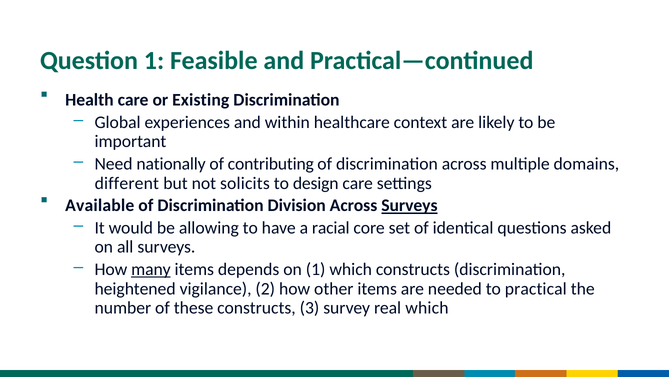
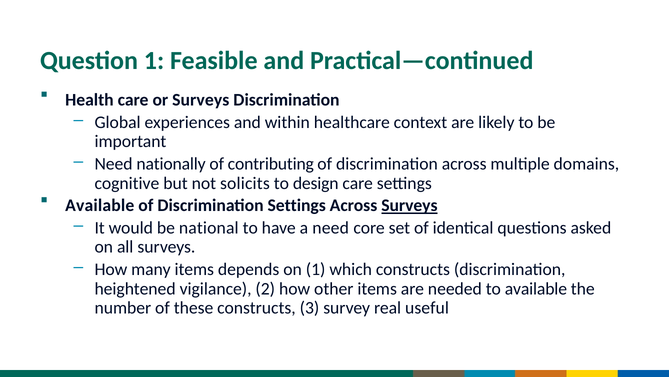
or Existing: Existing -> Surveys
different: different -> cognitive
Discrimination Division: Division -> Settings
allowing: allowing -> national
a racial: racial -> need
many underline: present -> none
to practical: practical -> available
real which: which -> useful
